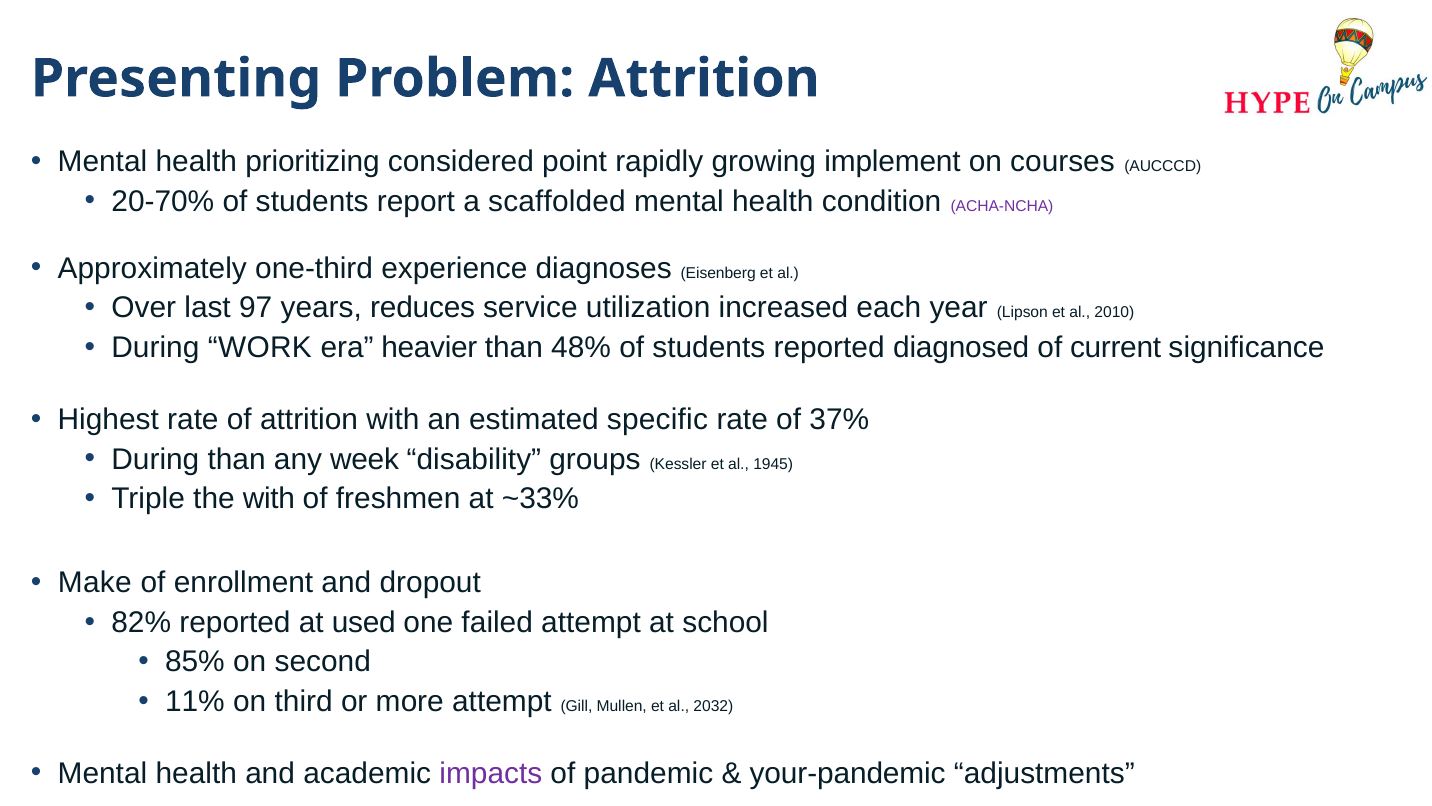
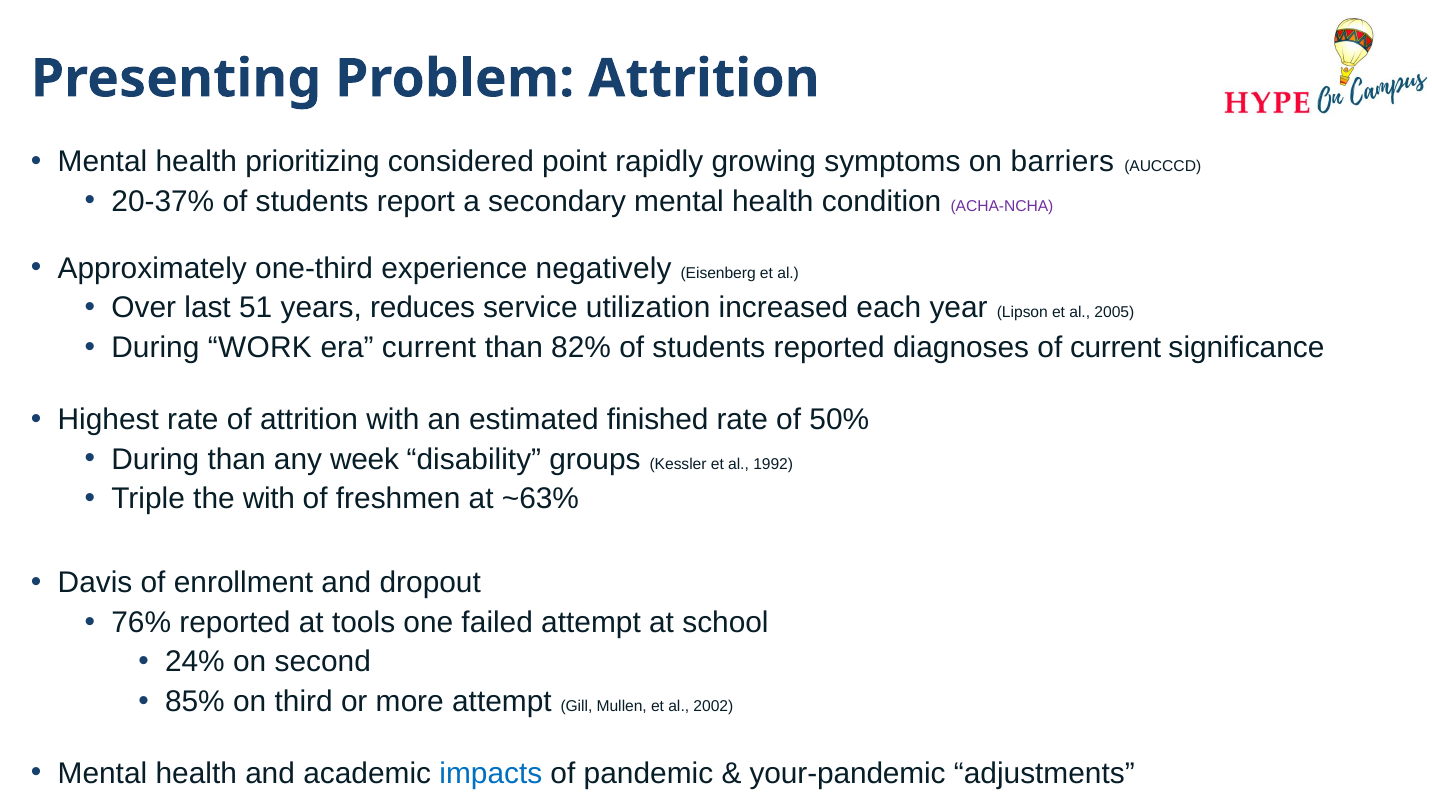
implement: implement -> symptoms
courses: courses -> barriers
20-70%: 20-70% -> 20-37%
scaffolded: scaffolded -> secondary
diagnoses: diagnoses -> negatively
97: 97 -> 51
2010: 2010 -> 2005
era heavier: heavier -> current
48%: 48% -> 82%
diagnosed: diagnosed -> diagnoses
specific: specific -> finished
37%: 37% -> 50%
1945: 1945 -> 1992
~33%: ~33% -> ~63%
Make: Make -> Davis
82%: 82% -> 76%
used: used -> tools
85%: 85% -> 24%
11%: 11% -> 85%
2032: 2032 -> 2002
impacts colour: purple -> blue
